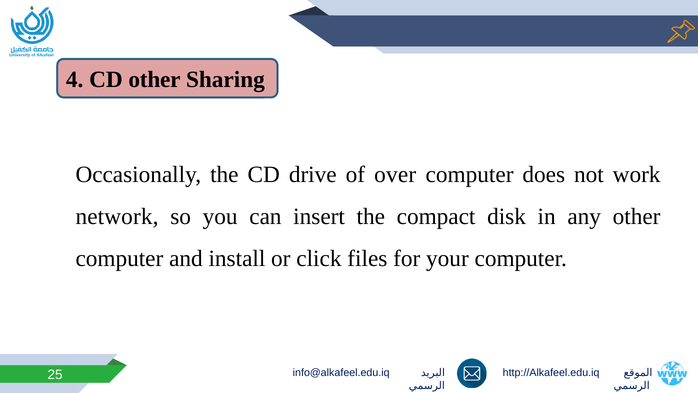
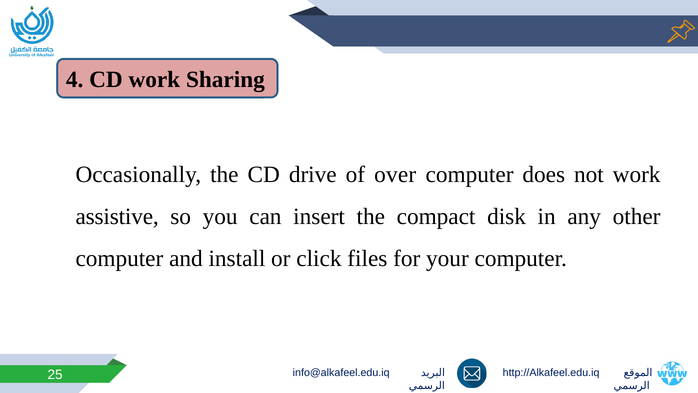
CD other: other -> work
network: network -> assistive
